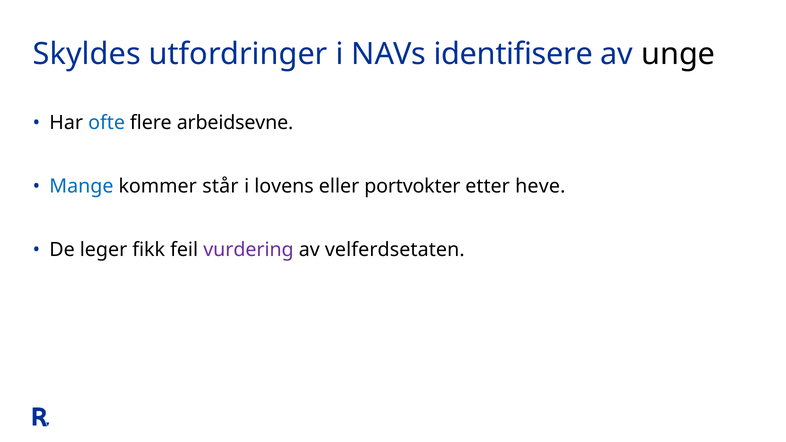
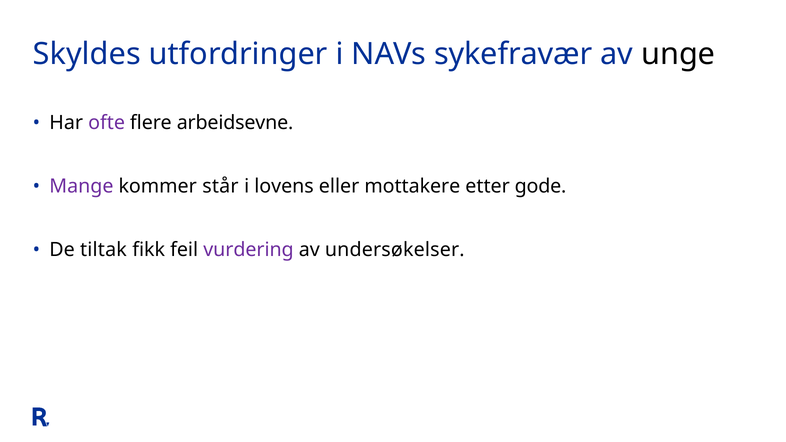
identifisere: identifisere -> sykefravær
ofte colour: blue -> purple
Mange colour: blue -> purple
portvokter: portvokter -> mottakere
heve: heve -> gode
leger: leger -> tiltak
velferdsetaten: velferdsetaten -> undersøkelser
